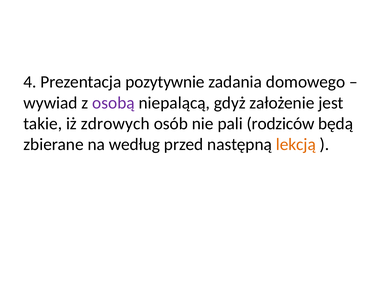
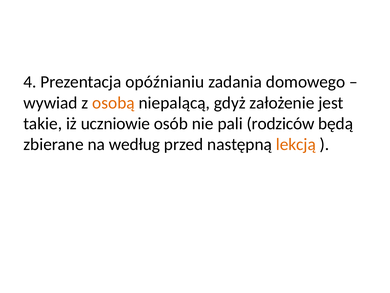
pozytywnie: pozytywnie -> opóźnianiu
osobą colour: purple -> orange
zdrowych: zdrowych -> uczniowie
